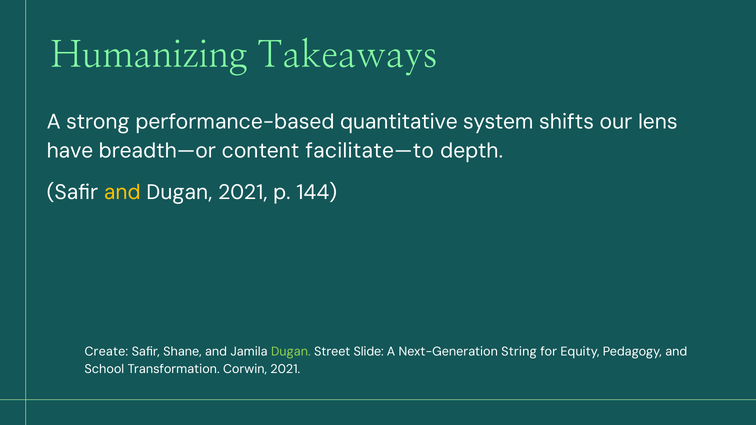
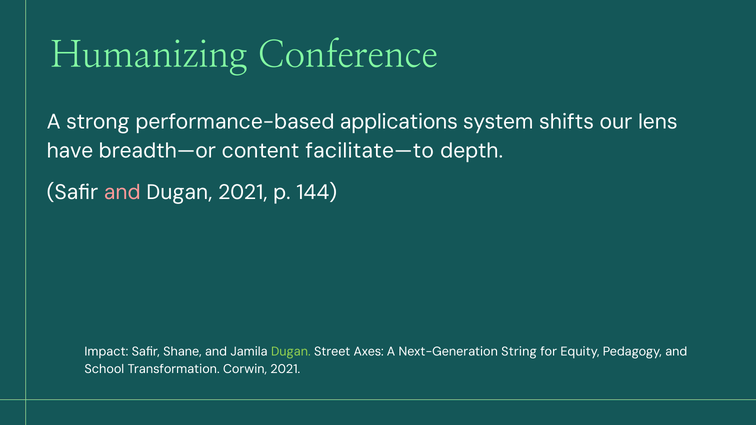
Takeaways: Takeaways -> Conference
quantitative: quantitative -> applications
and at (122, 193) colour: yellow -> pink
Create: Create -> Impact
Slide: Slide -> Axes
